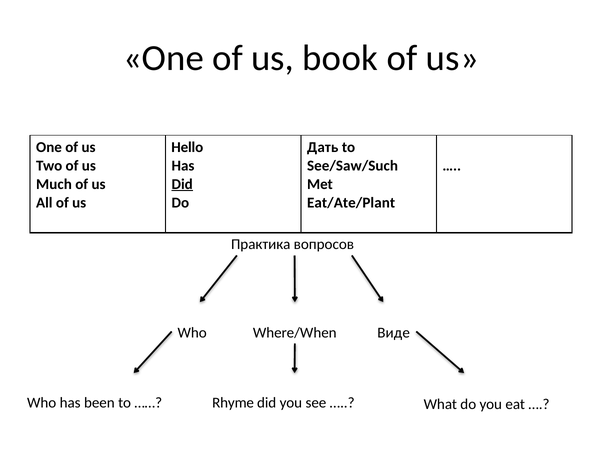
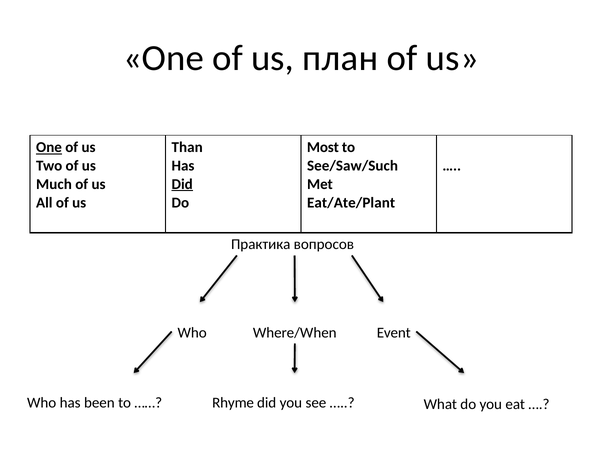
book: book -> план
One at (49, 148) underline: none -> present
Hello: Hello -> Than
Дать: Дать -> Most
Виде: Виде -> Event
